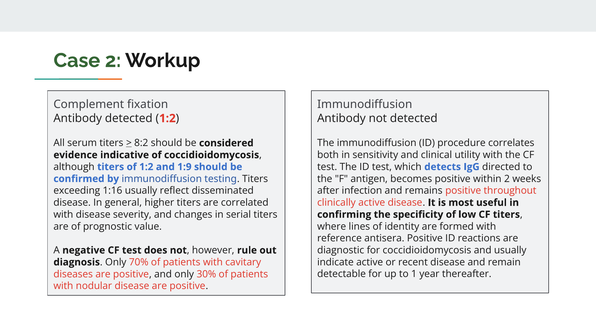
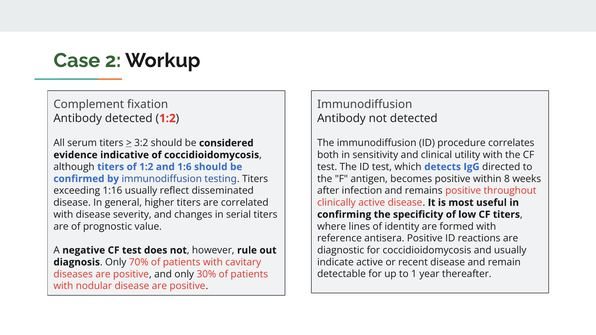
8:2: 8:2 -> 3:2
1:9: 1:9 -> 1:6
within 2: 2 -> 8
